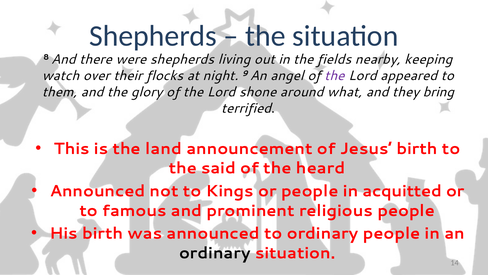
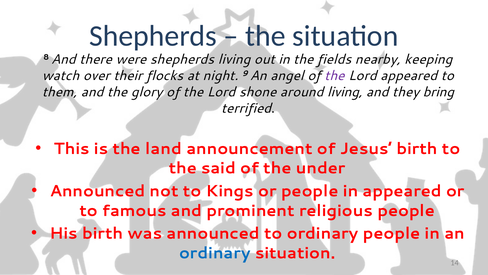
around what: what -> living
heard: heard -> under
in acquitted: acquitted -> appeared
ordinary at (215, 253) colour: black -> blue
